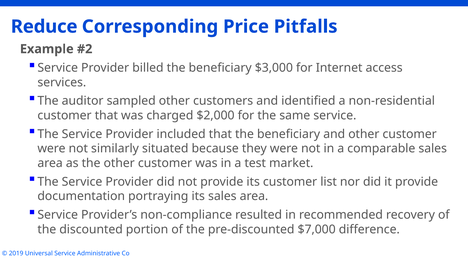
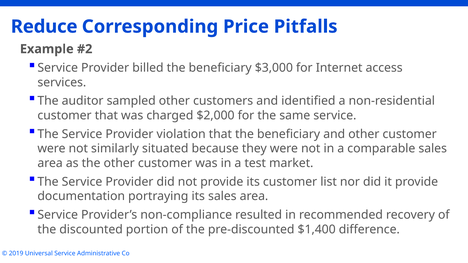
included: included -> violation
$7,000: $7,000 -> $1,400
